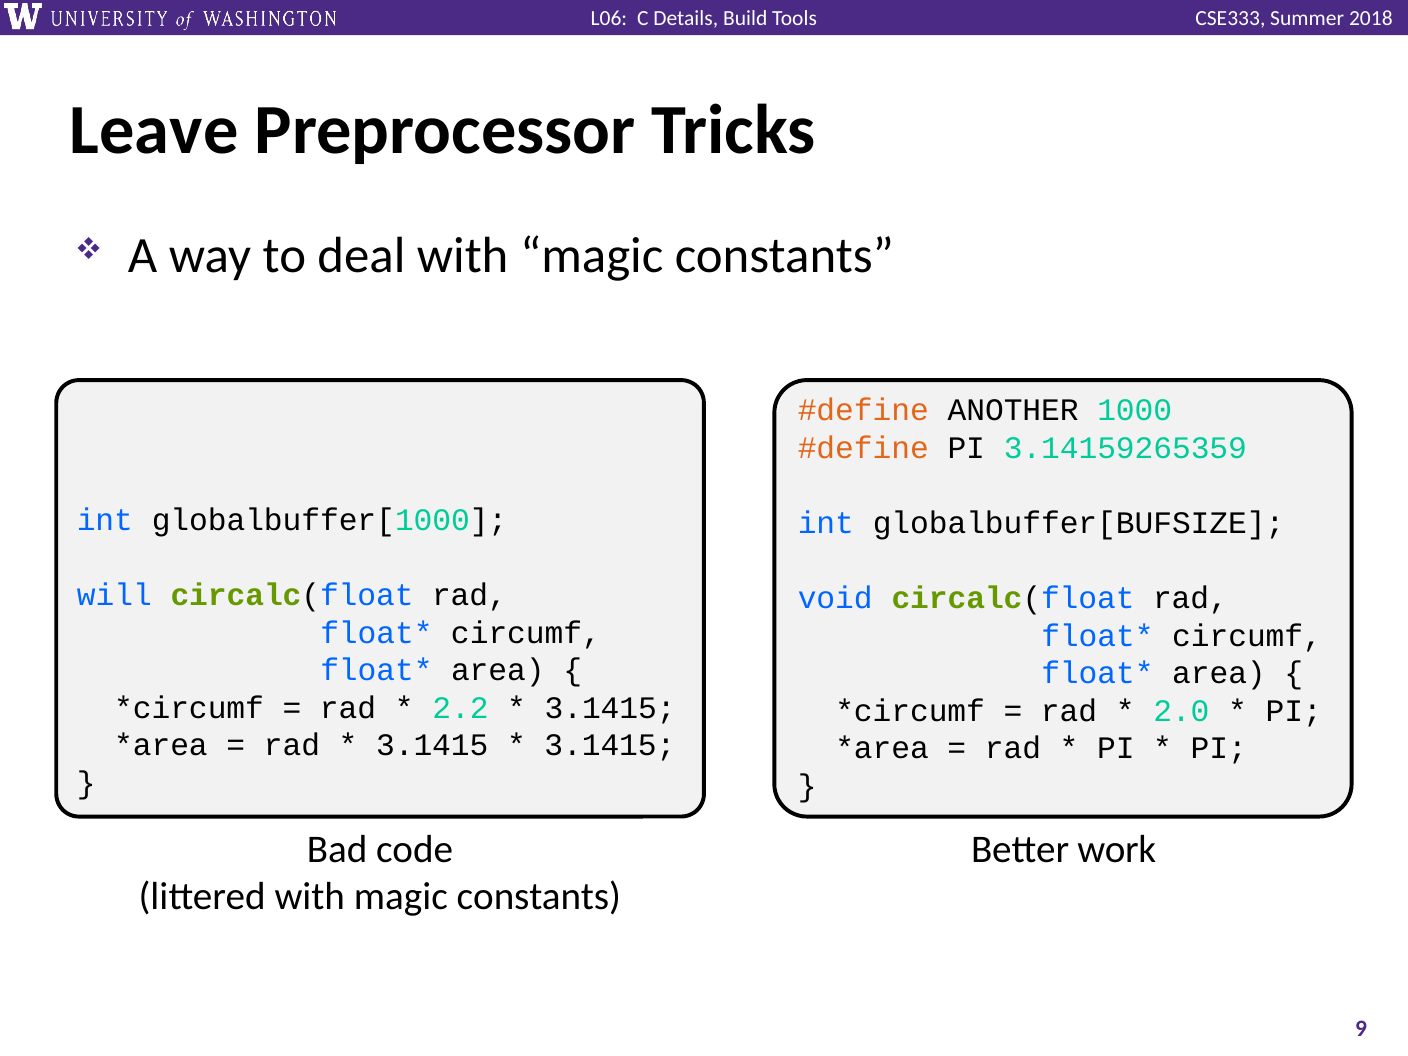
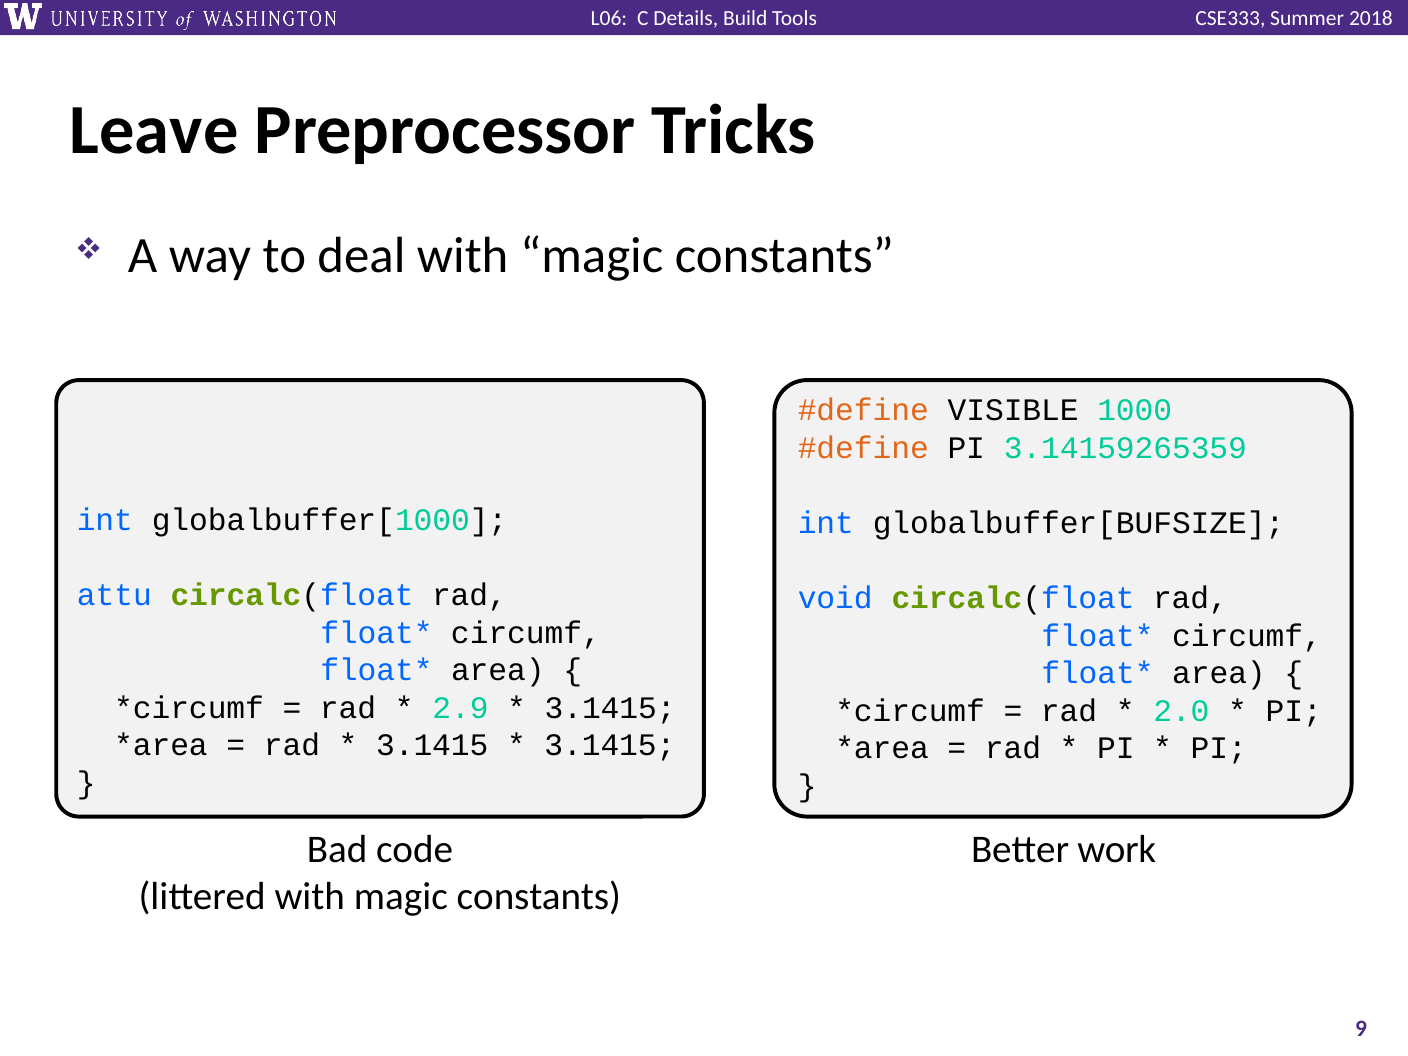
ANOTHER: ANOTHER -> VISIBLE
will: will -> attu
2.2: 2.2 -> 2.9
